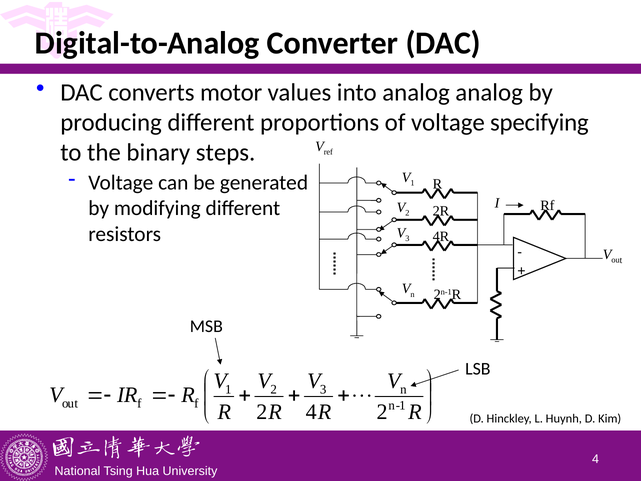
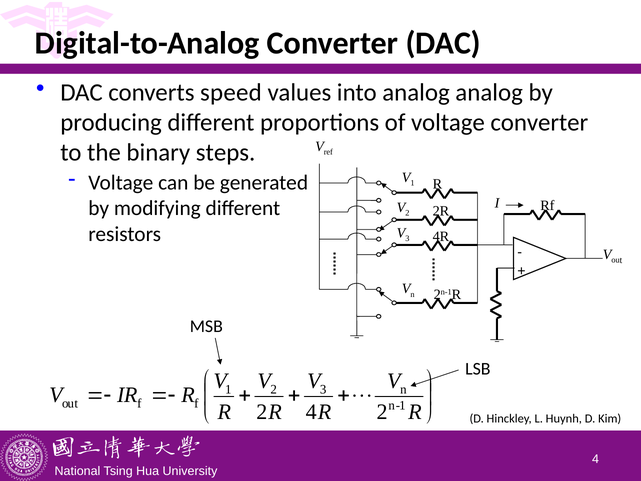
motor: motor -> speed
voltage specifying: specifying -> converter
